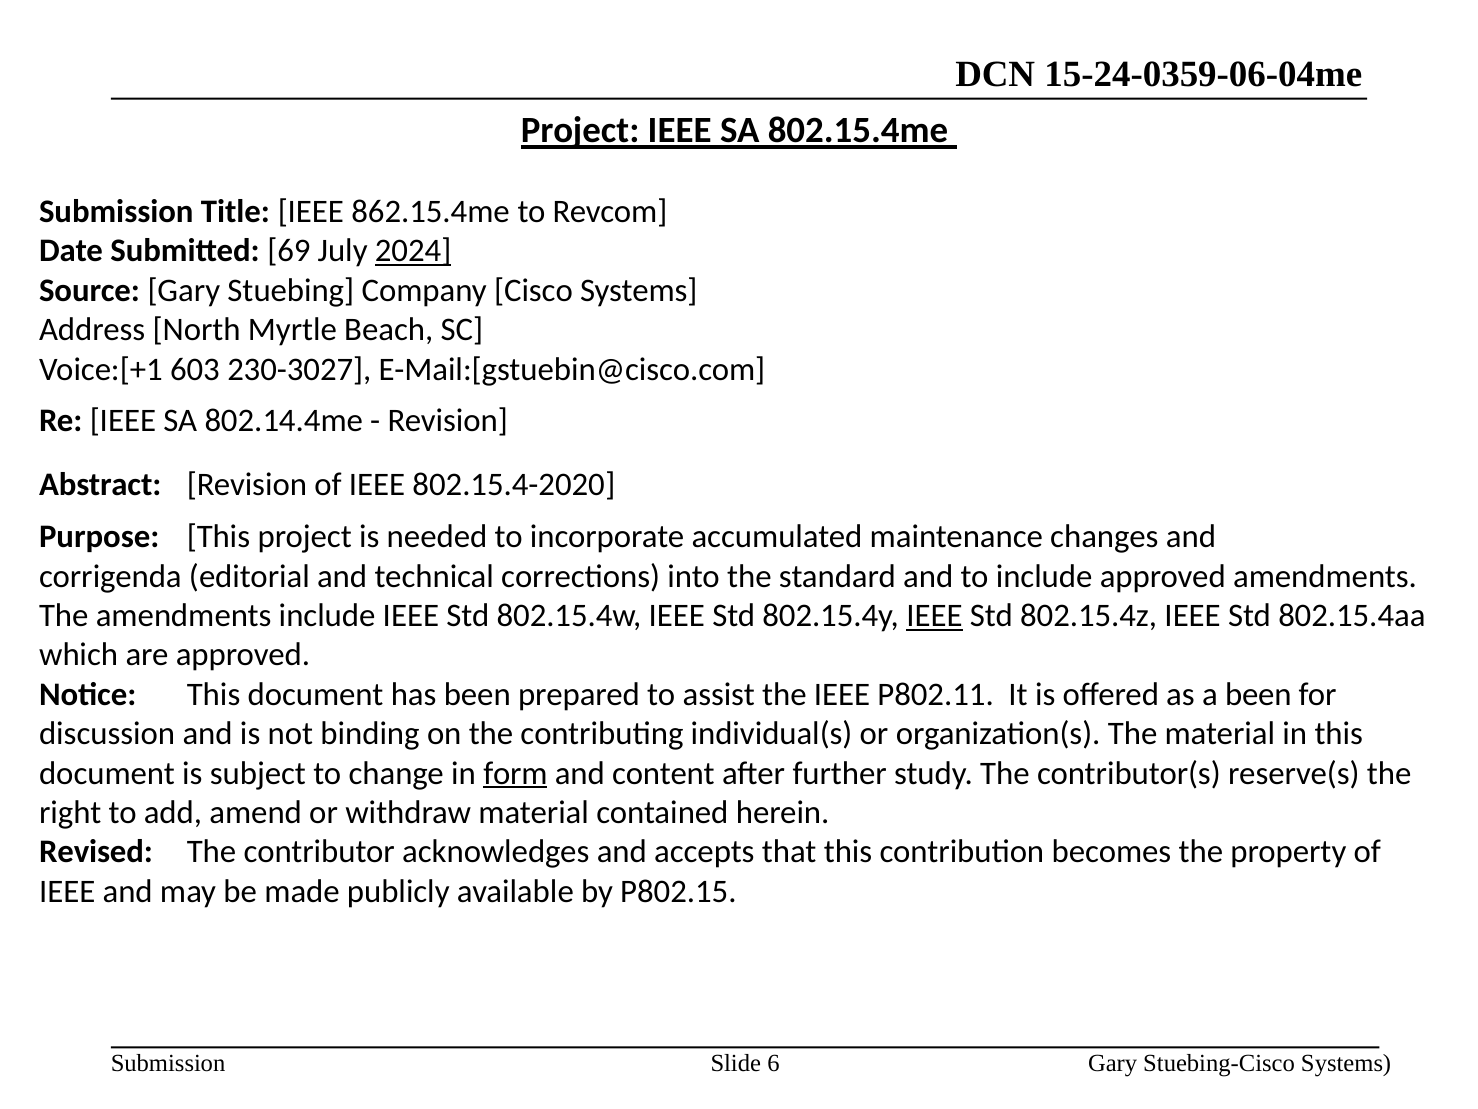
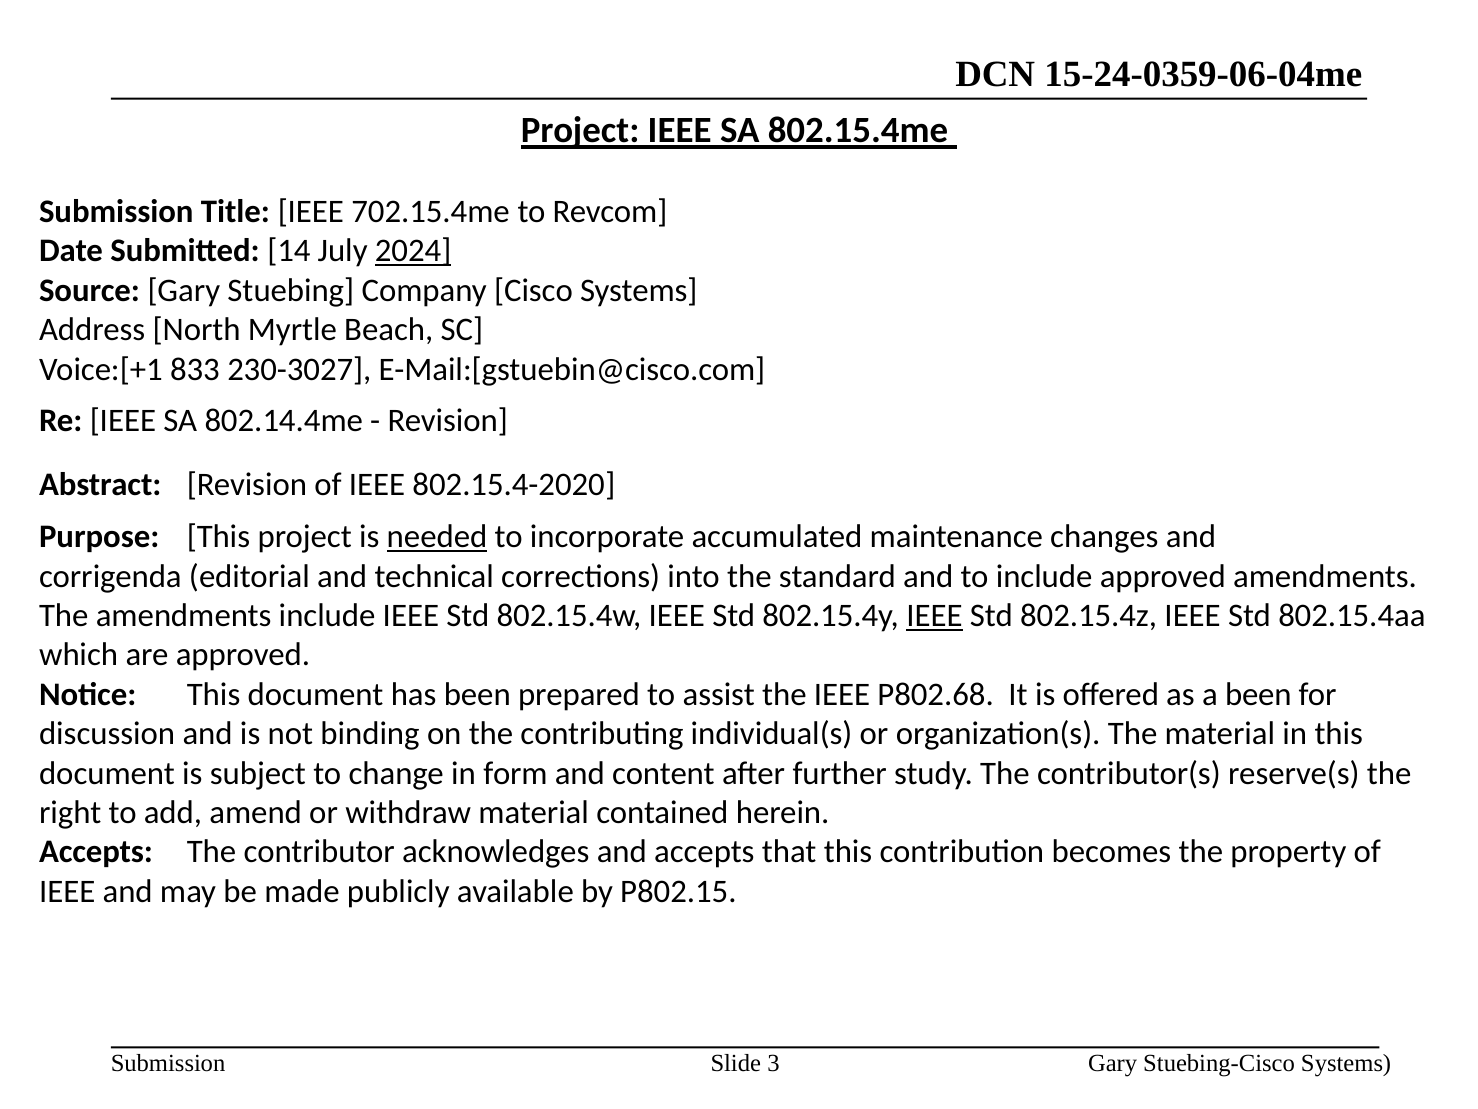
862.15.4me: 862.15.4me -> 702.15.4me
69: 69 -> 14
603: 603 -> 833
needed underline: none -> present
P802.11: P802.11 -> P802.68
form underline: present -> none
Revised at (96, 852): Revised -> Accepts
6: 6 -> 3
